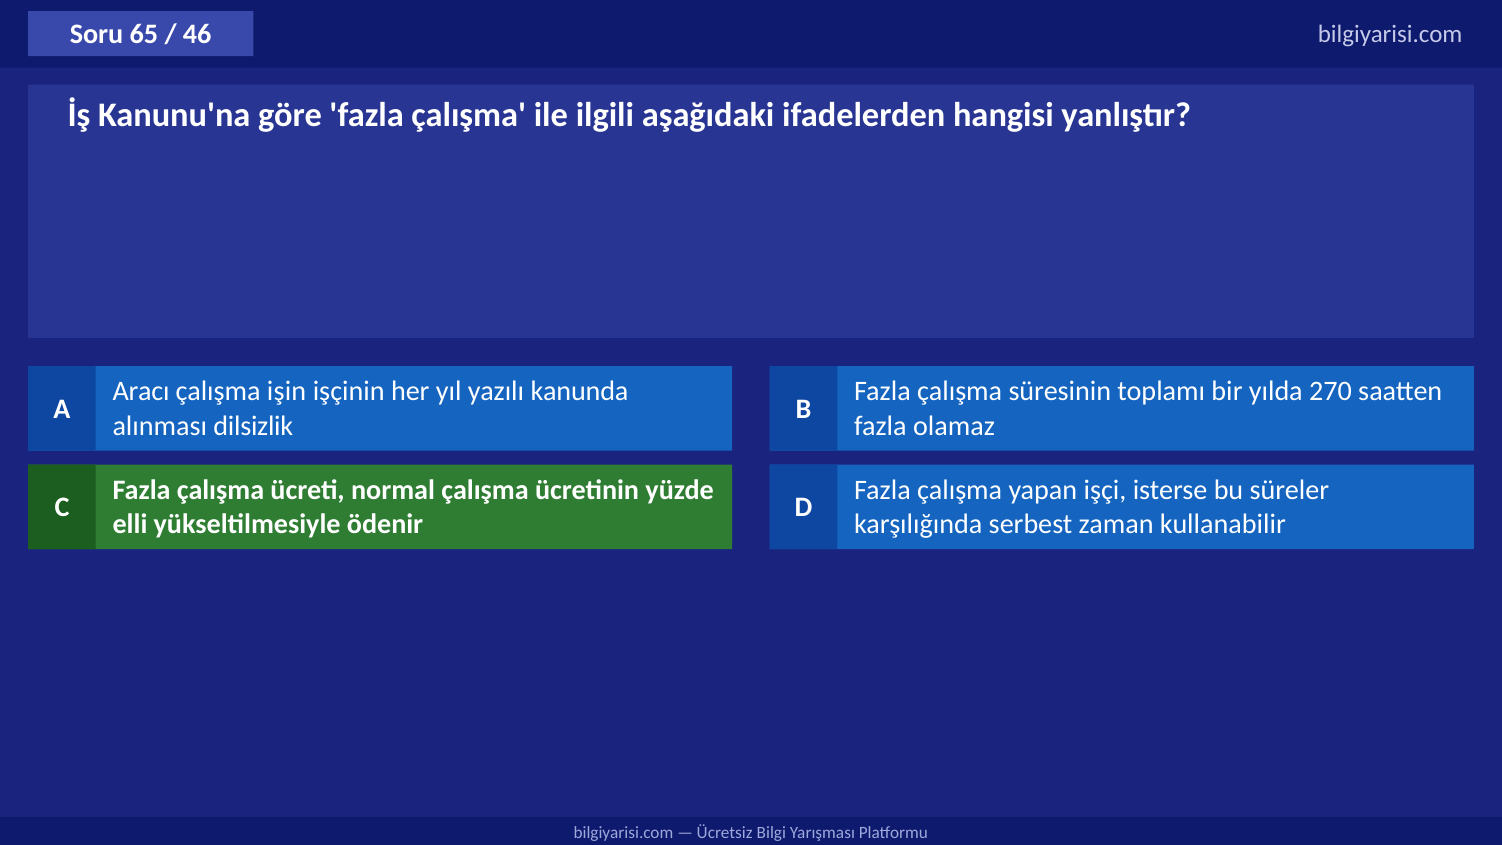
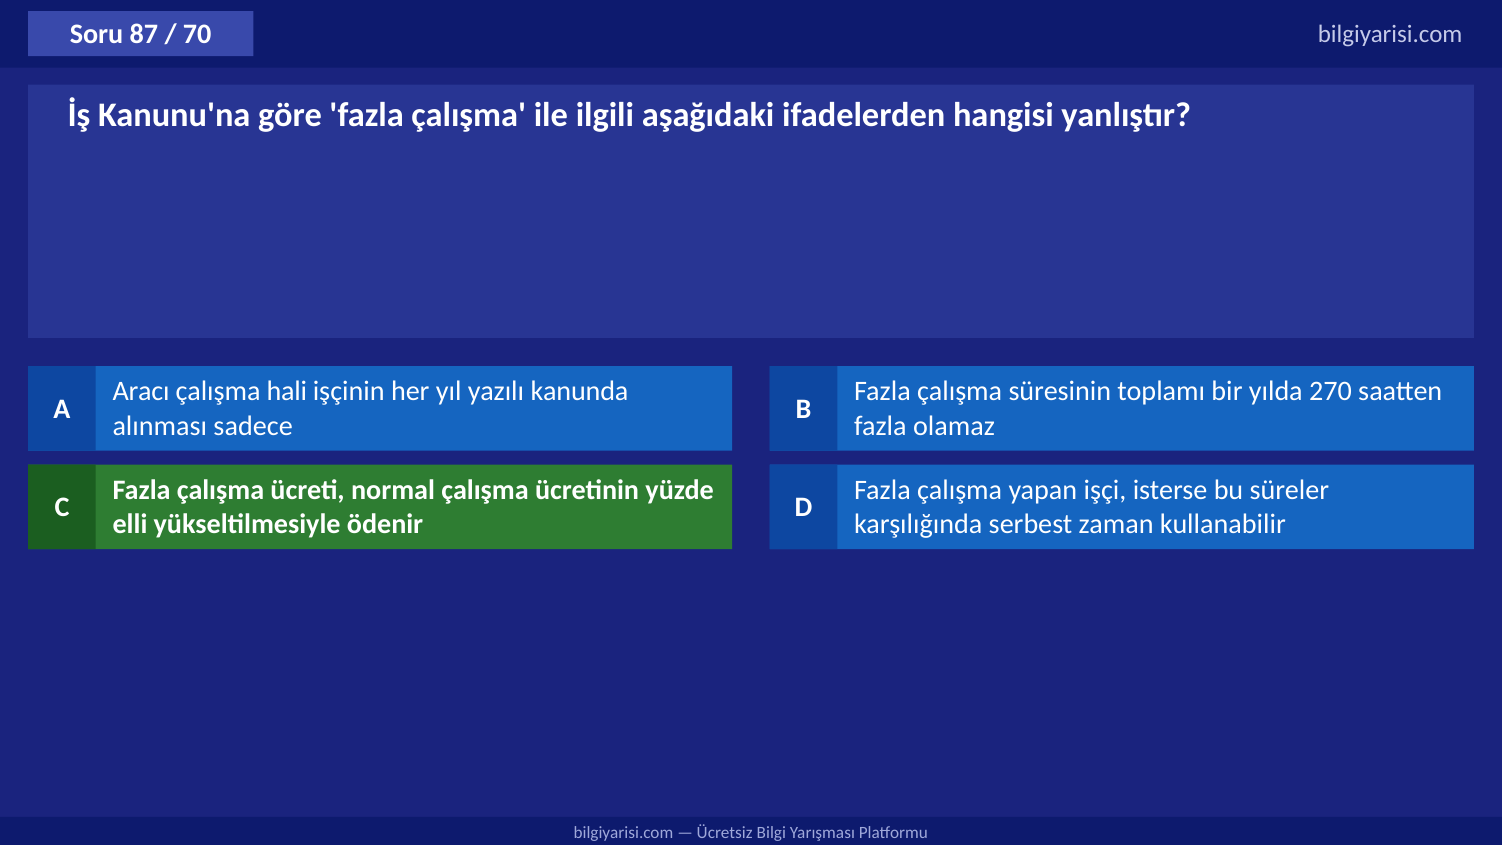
65: 65 -> 87
46: 46 -> 70
işin: işin -> hali
dilsizlik: dilsizlik -> sadece
